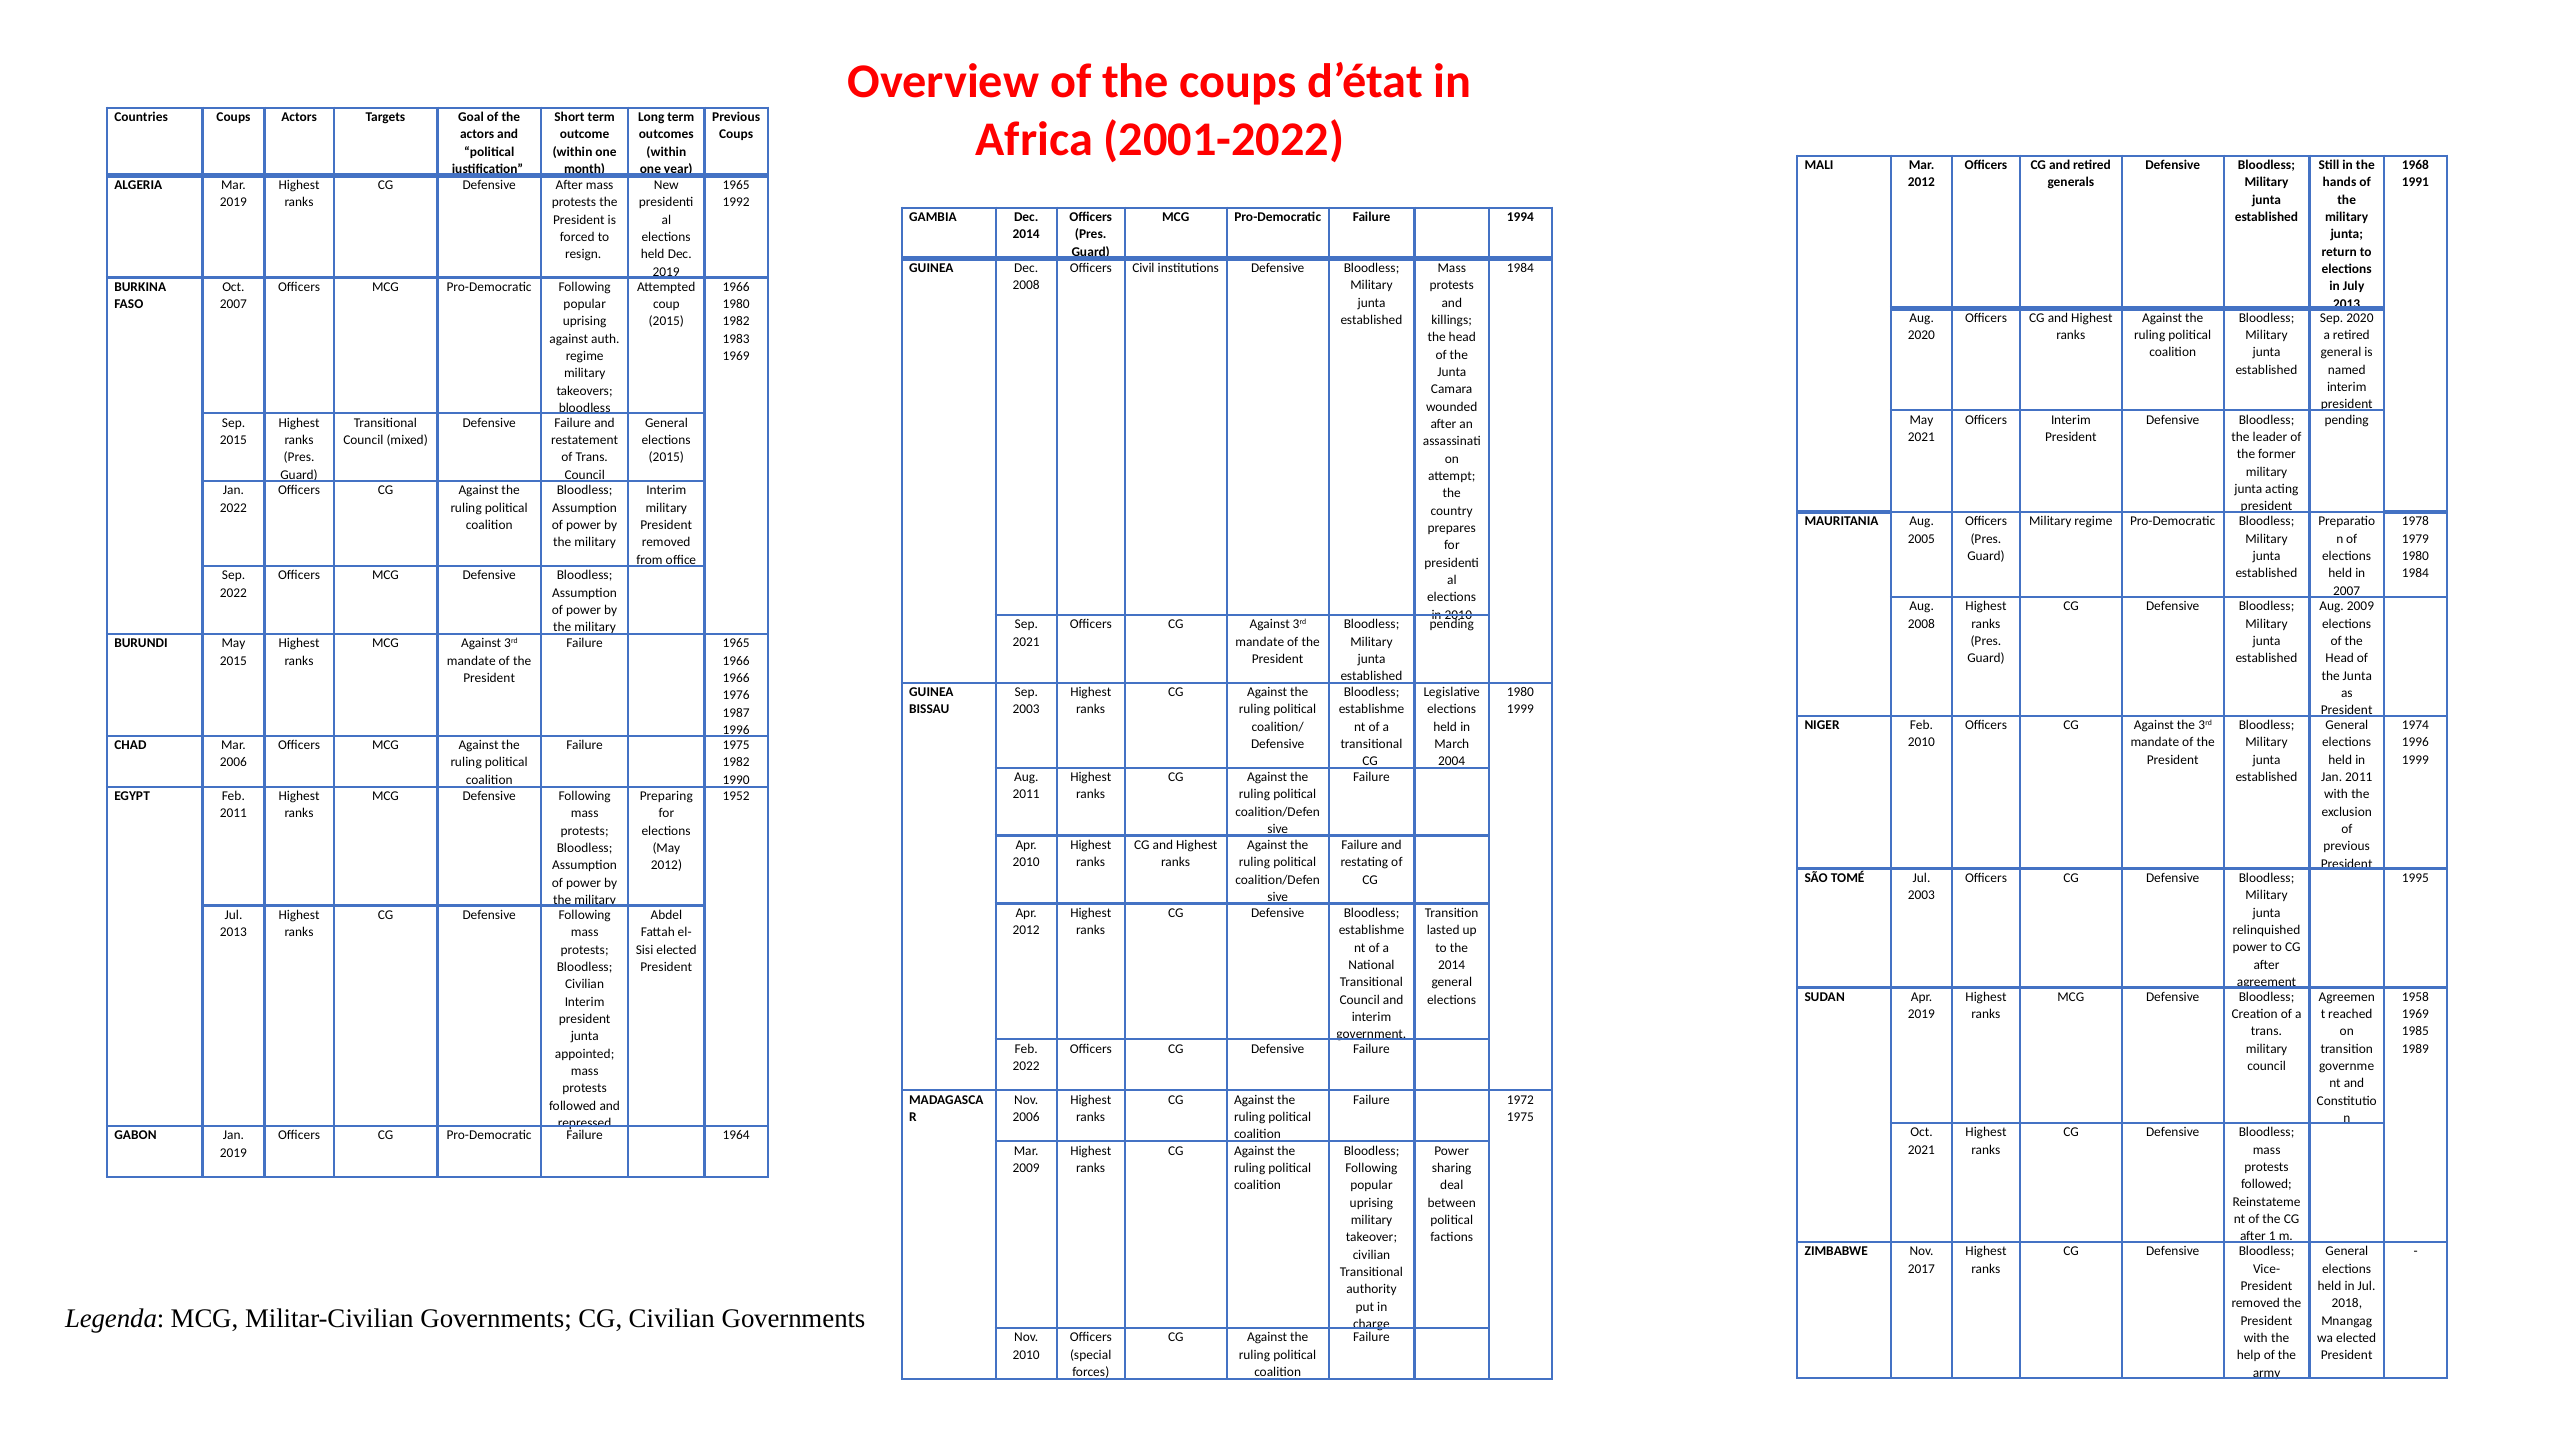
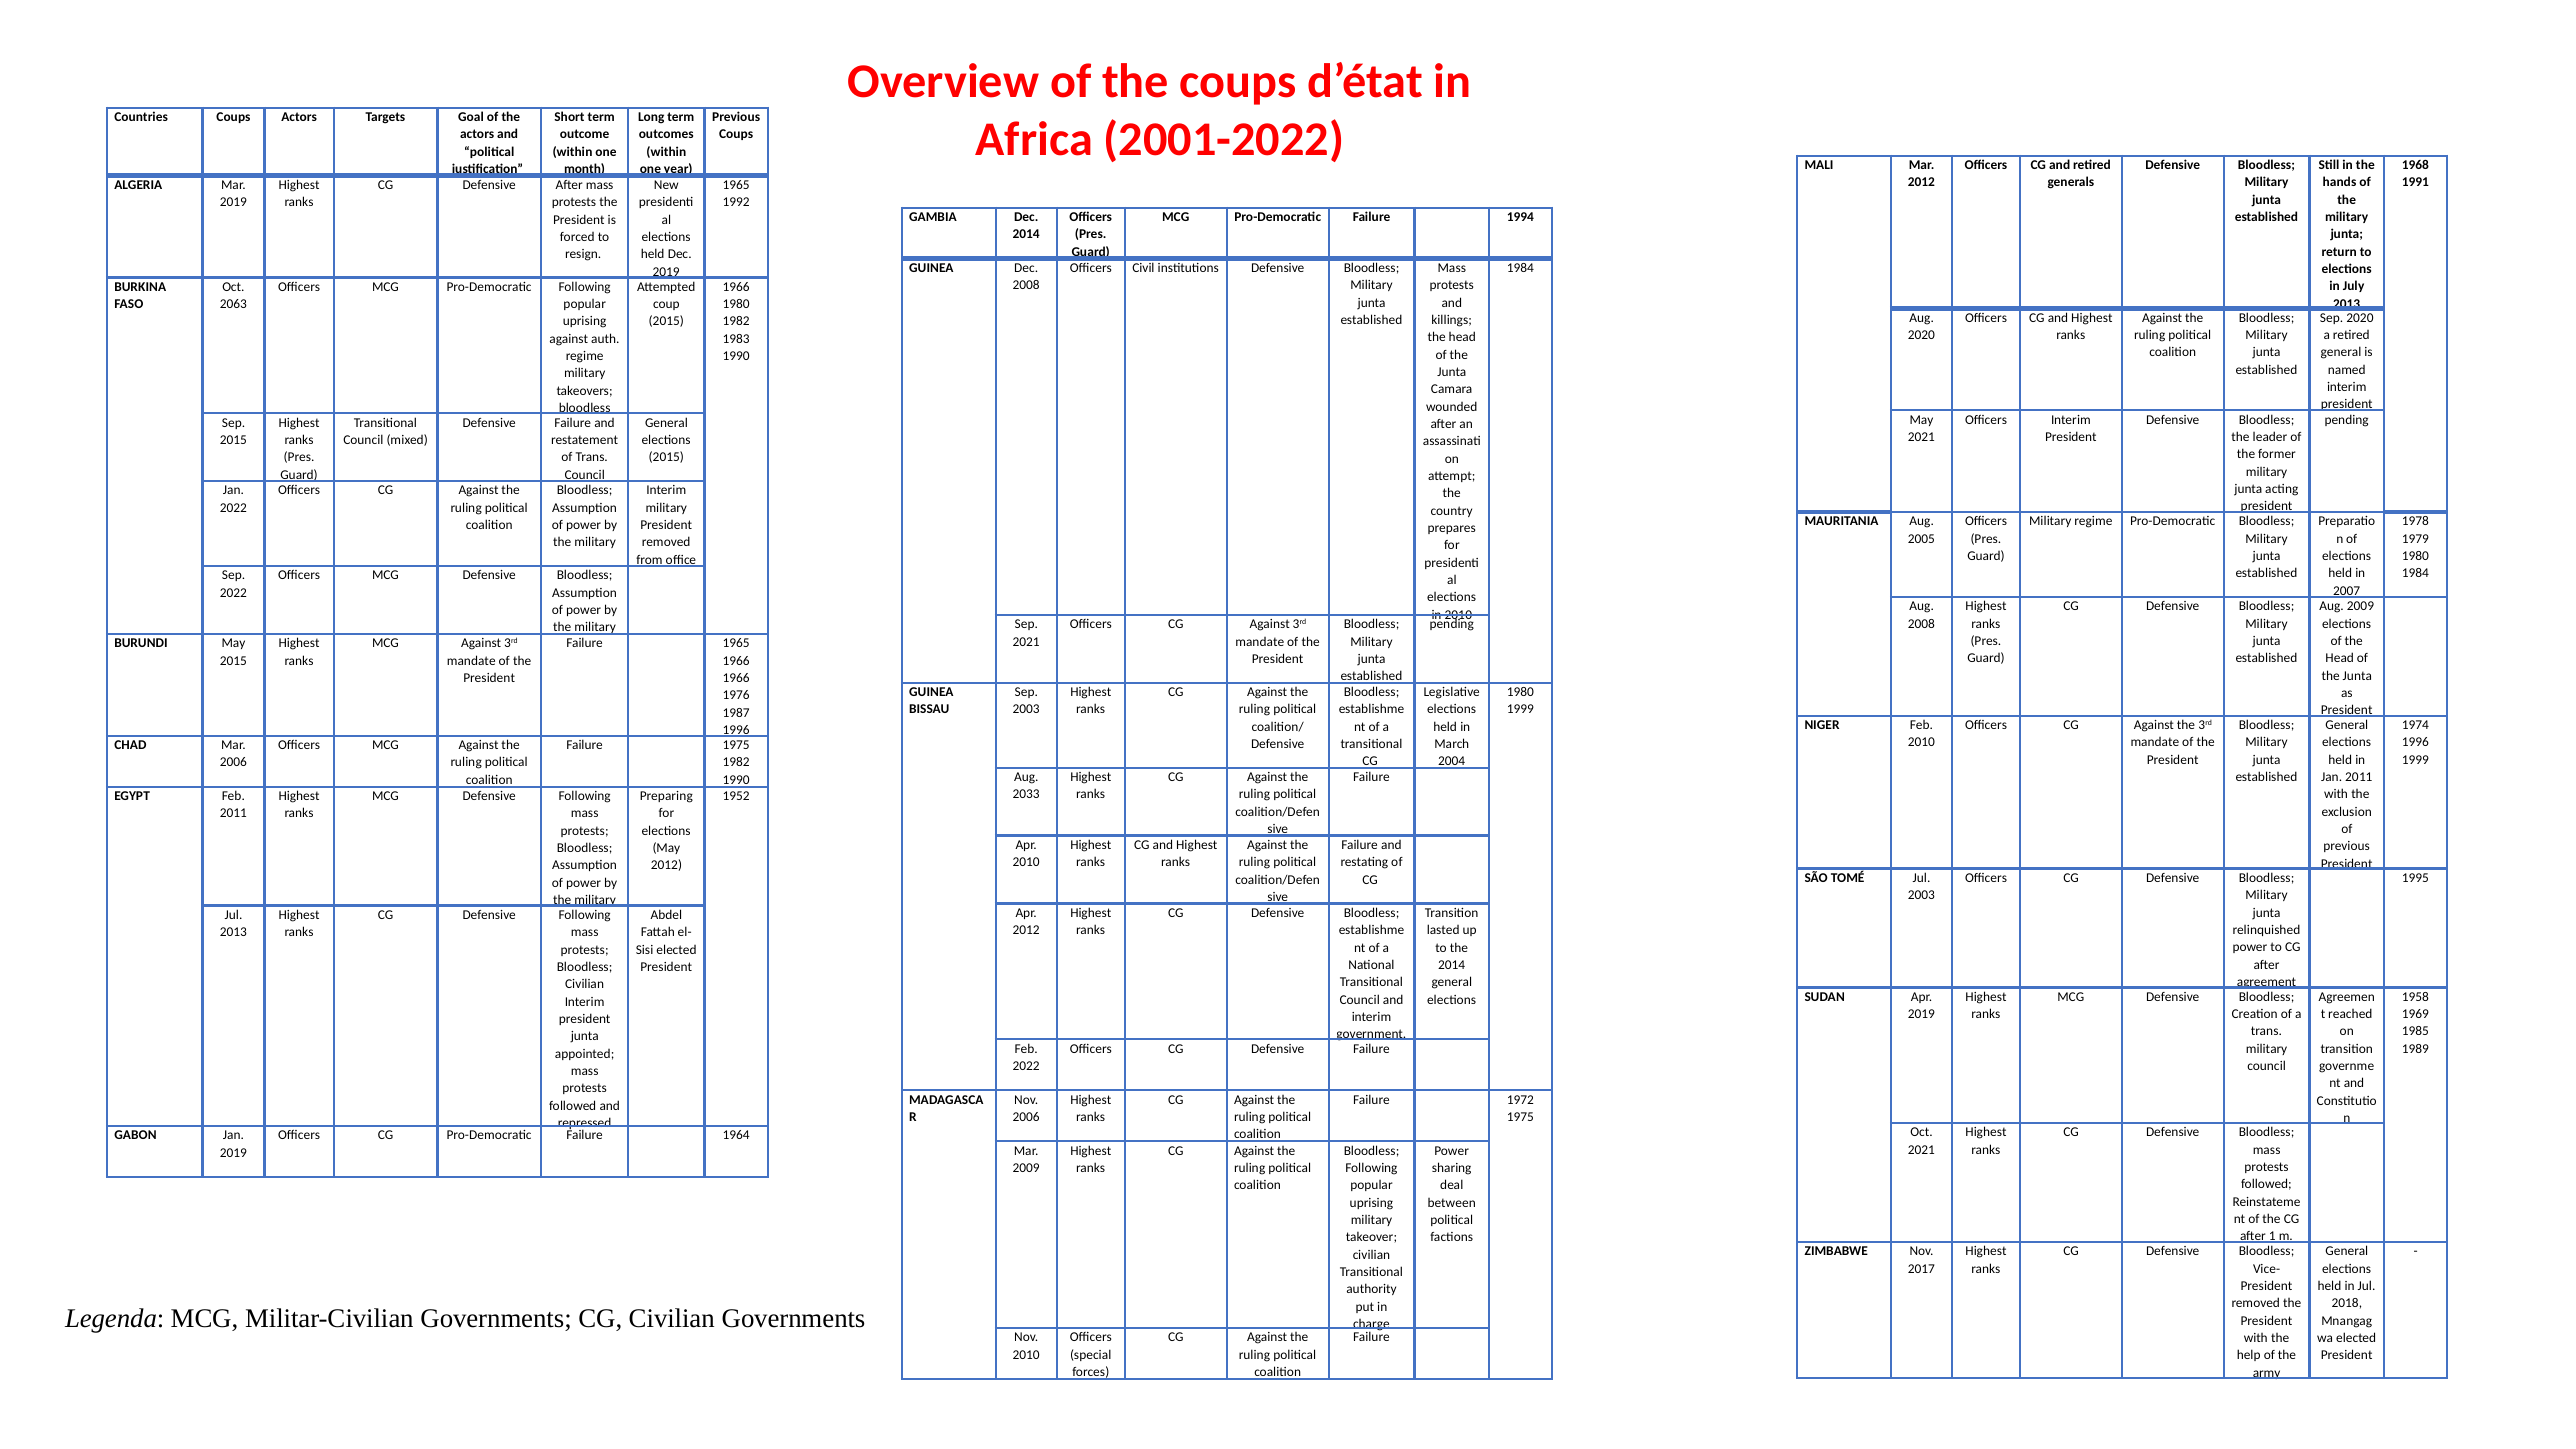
2007 at (233, 304): 2007 -> 2063
1969 at (736, 356): 1969 -> 1990
2011 at (1026, 794): 2011 -> 2033
